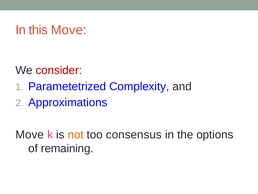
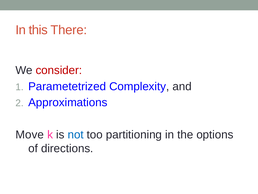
this Move: Move -> There
not colour: orange -> blue
consensus: consensus -> partitioning
remaining: remaining -> directions
